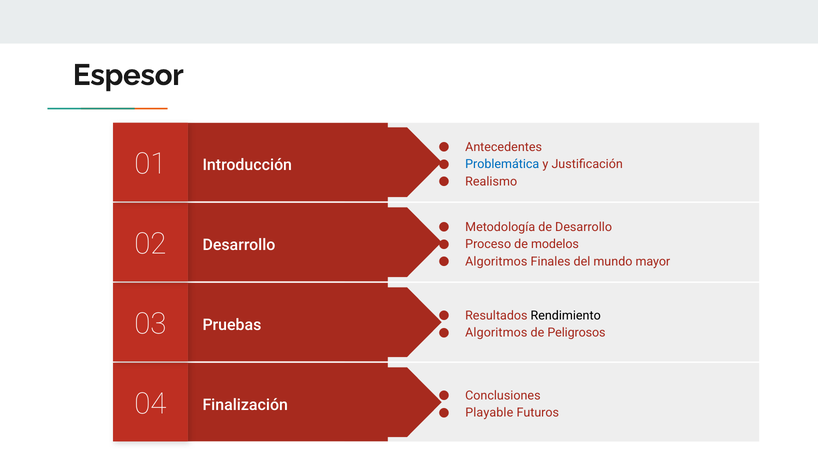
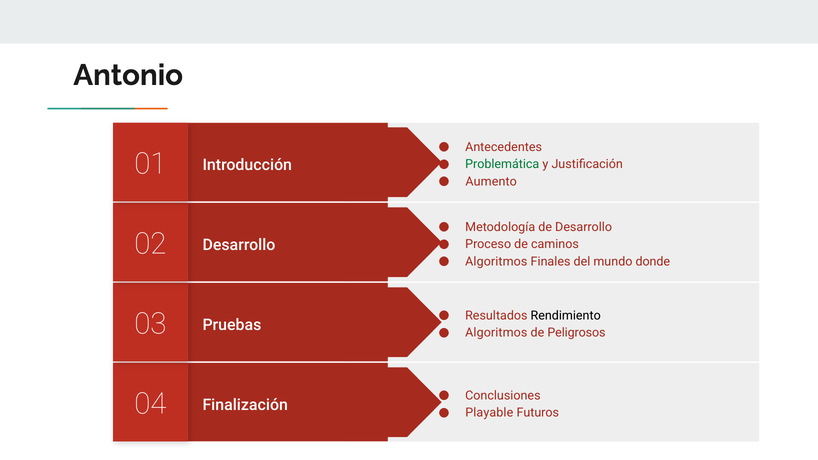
Espesor: Espesor -> Antonio
Problemática colour: blue -> green
Realismo: Realismo -> Aumento
modelos: modelos -> caminos
mayor: mayor -> donde
